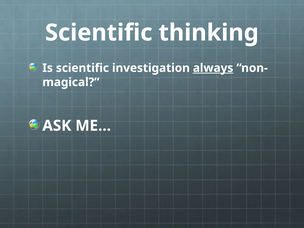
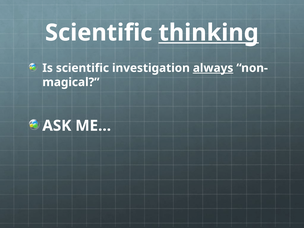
thinking underline: none -> present
